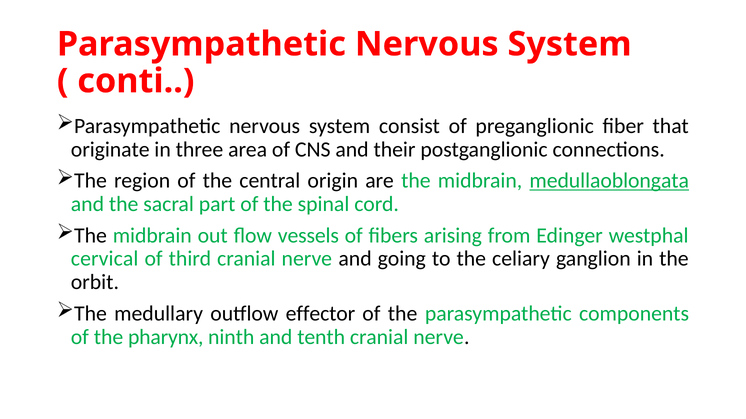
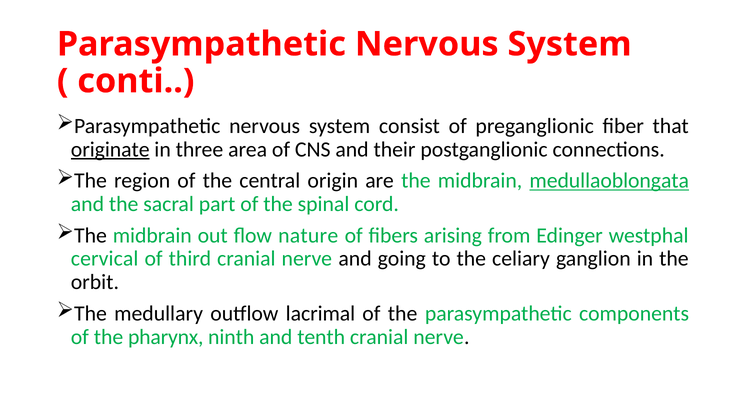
originate underline: none -> present
vessels: vessels -> nature
effector: effector -> lacrimal
